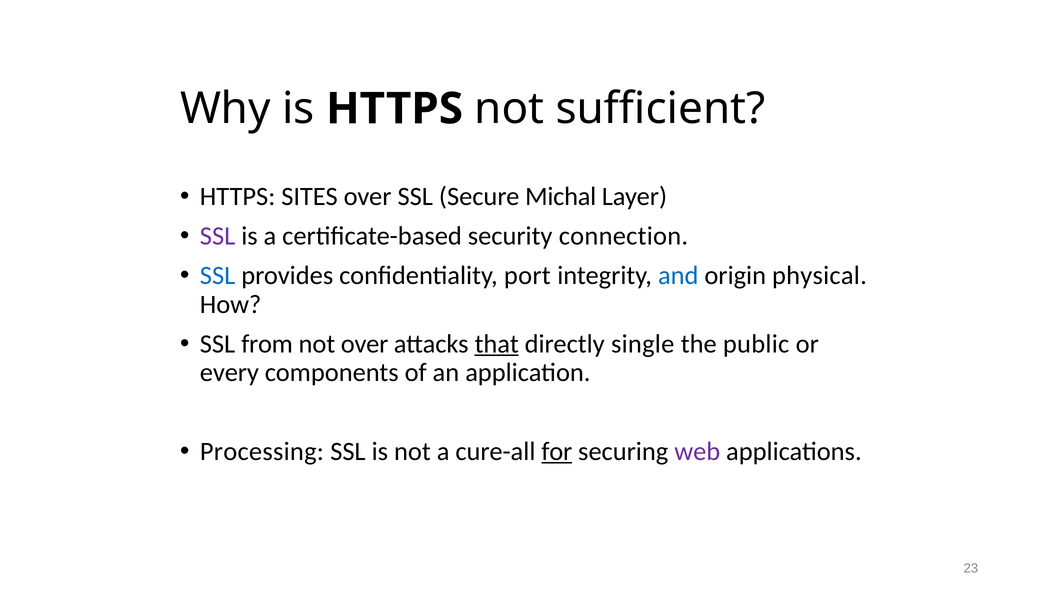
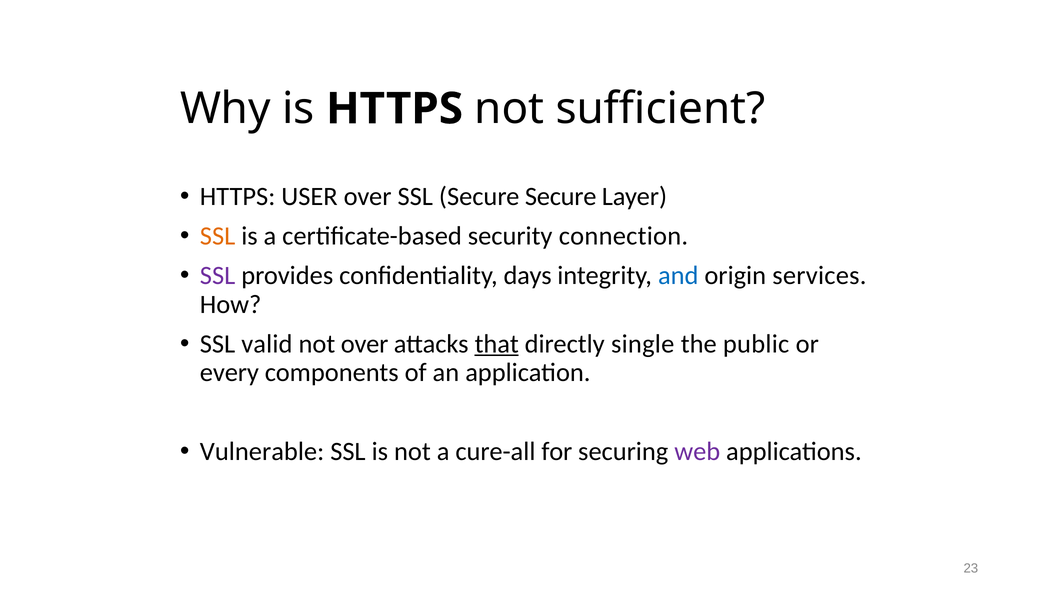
SITES: SITES -> USER
Secure Michal: Michal -> Secure
SSL at (218, 236) colour: purple -> orange
SSL at (218, 276) colour: blue -> purple
port: port -> days
physical: physical -> services
from: from -> valid
Processing: Processing -> Vulnerable
for underline: present -> none
